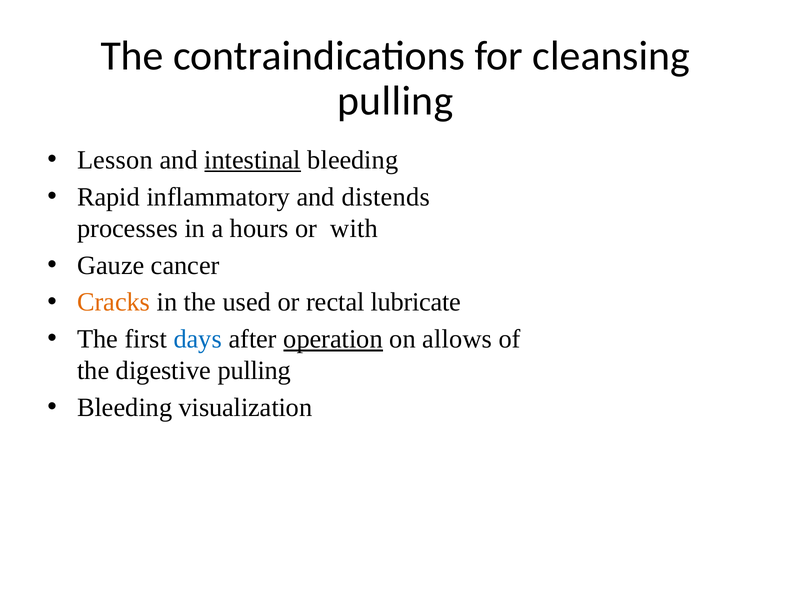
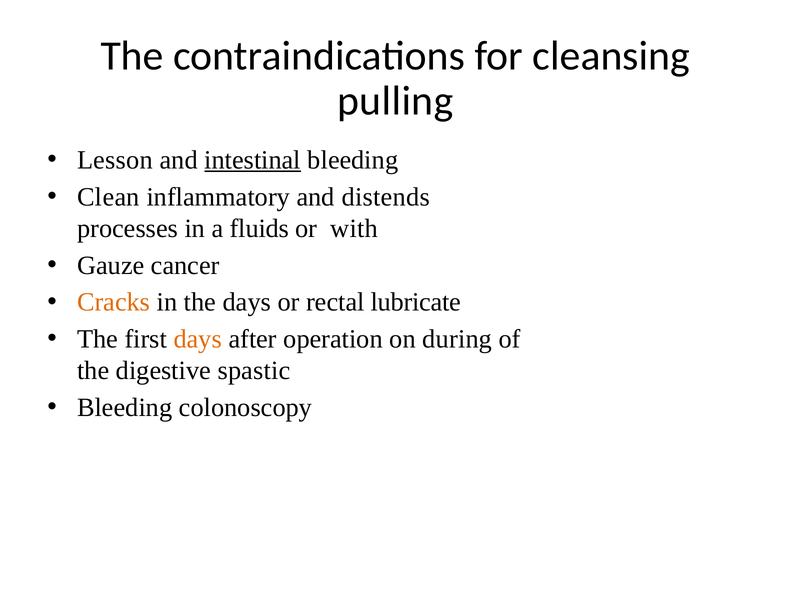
Rapid: Rapid -> Clean
hours: hours -> fluids
the used: used -> days
days at (198, 339) colour: blue -> orange
operation underline: present -> none
allows: allows -> during
digestive pulling: pulling -> spastic
visualization: visualization -> colonoscopy
